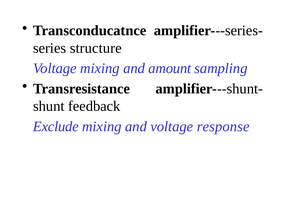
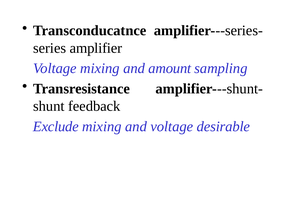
structure: structure -> amplifier
response: response -> desirable
